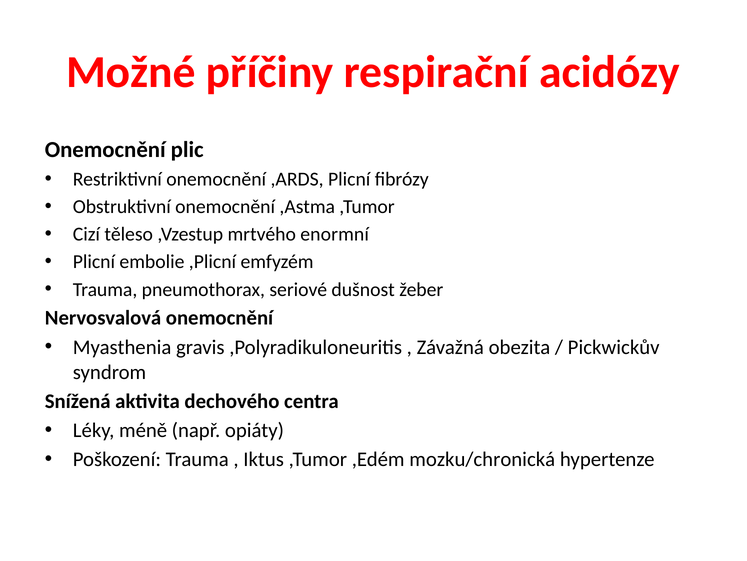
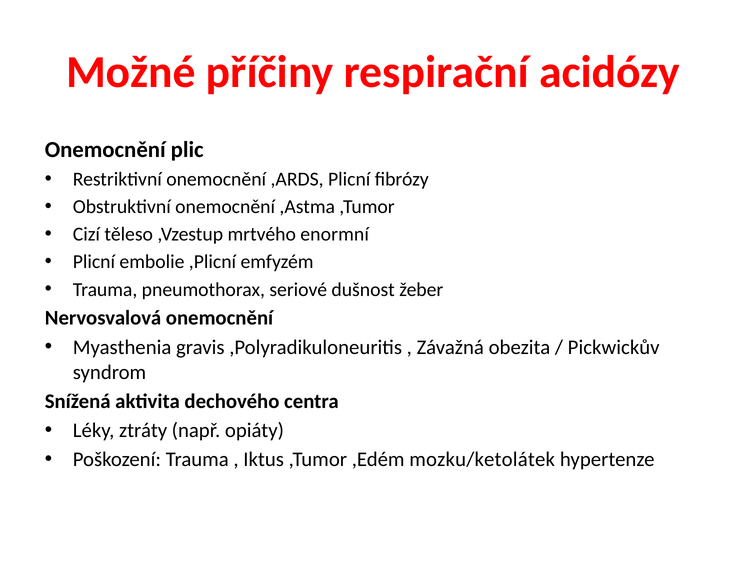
méně: méně -> ztráty
mozku/chronická: mozku/chronická -> mozku/ketolátek
